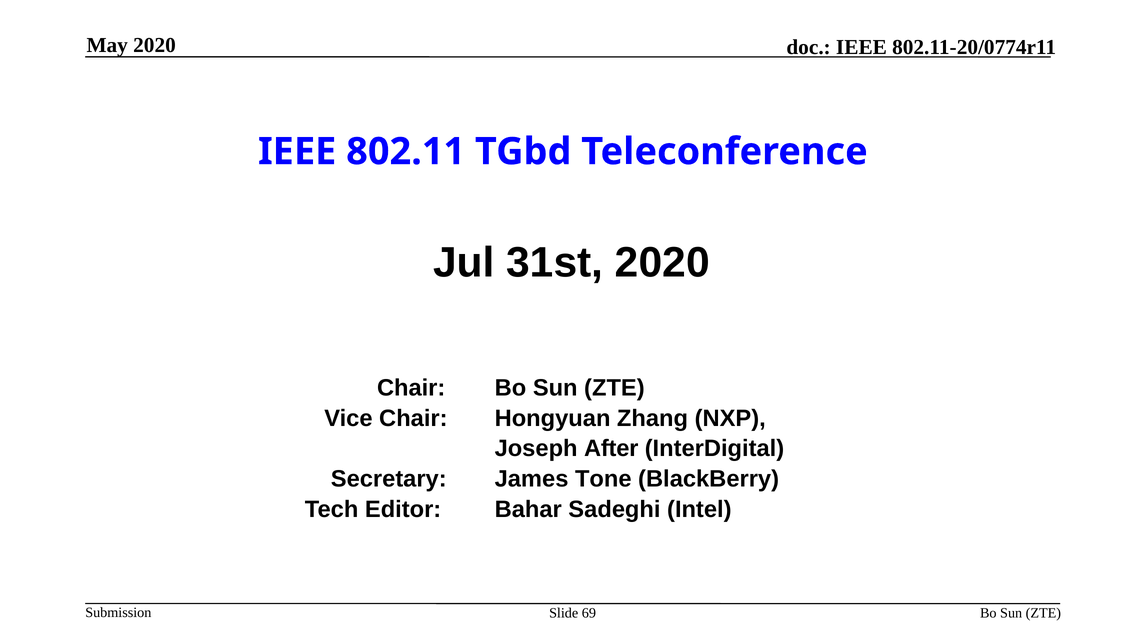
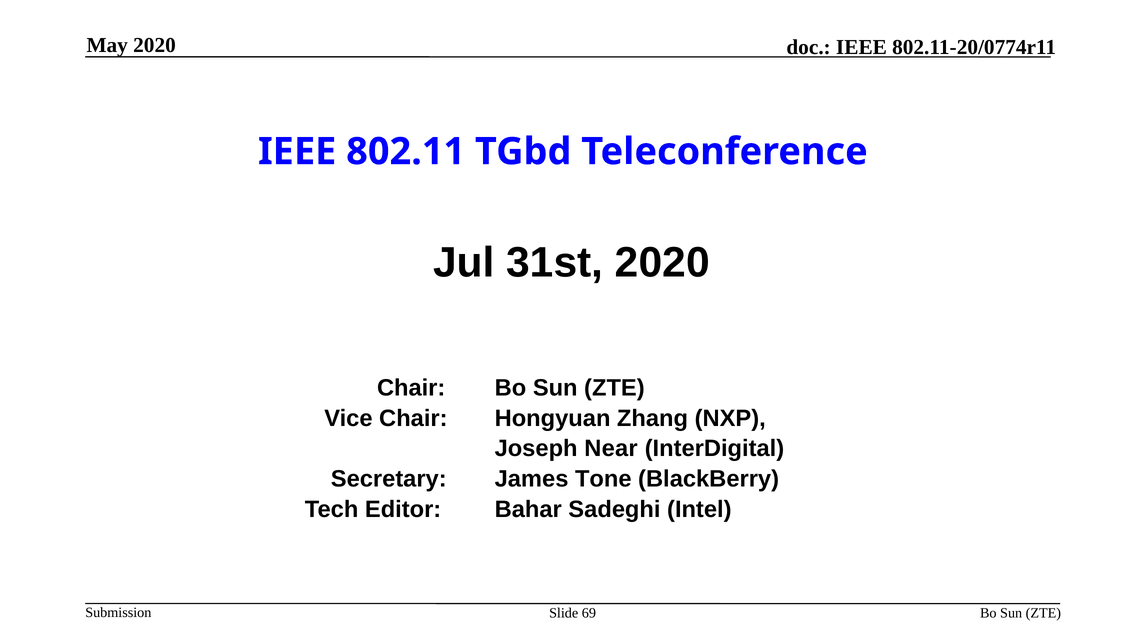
After: After -> Near
